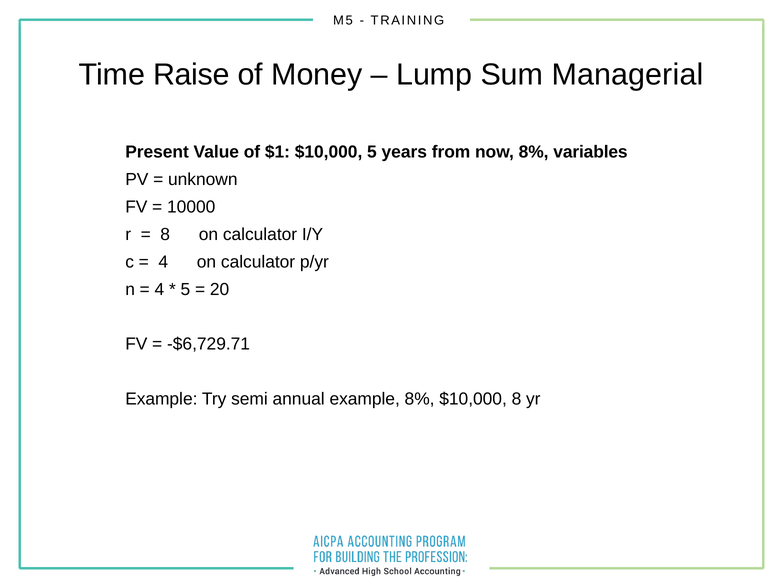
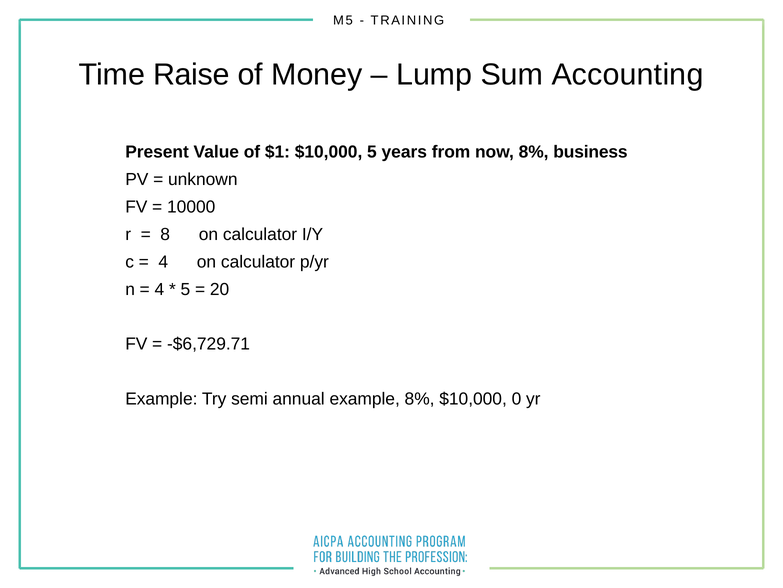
Managerial: Managerial -> Accounting
variables: variables -> business
$10,000 8: 8 -> 0
